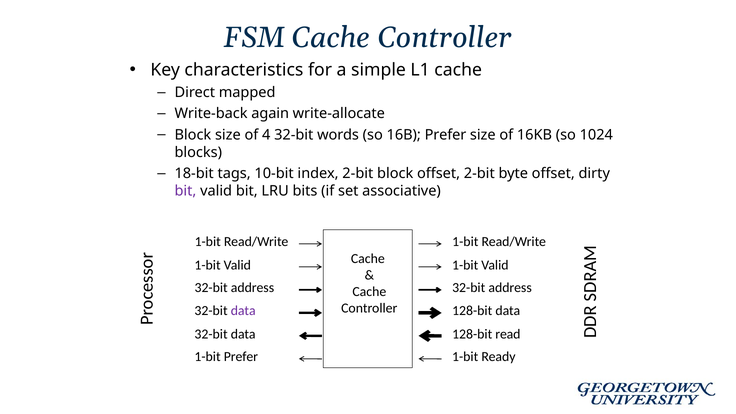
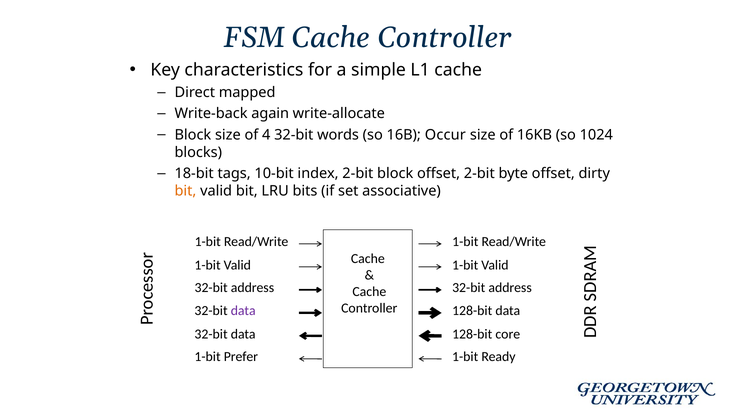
16B Prefer: Prefer -> Occur
bit at (185, 191) colour: purple -> orange
read: read -> core
